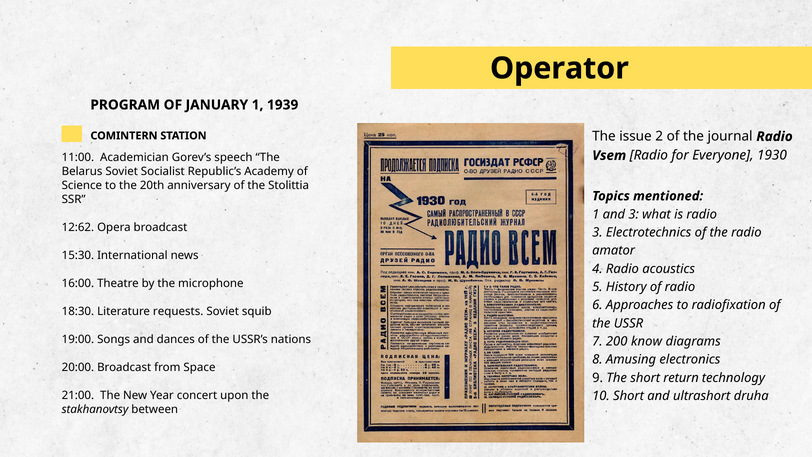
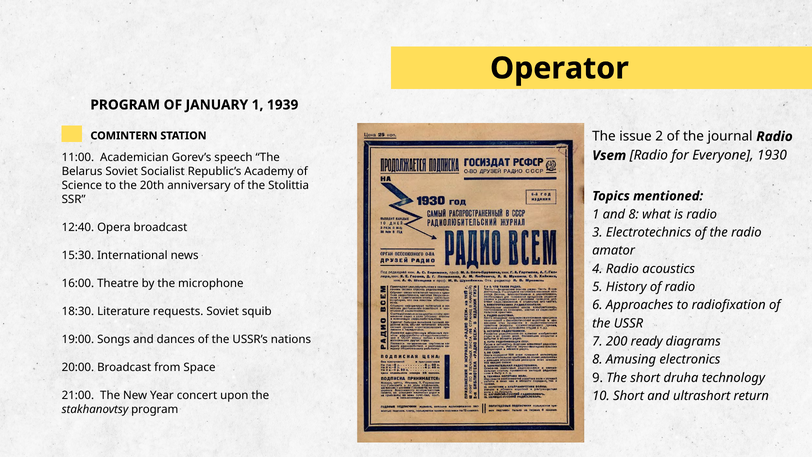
and 3: 3 -> 8
12:62: 12:62 -> 12:40
know: know -> ready
return: return -> druha
druha: druha -> return
stakhanovtsy between: between -> program
